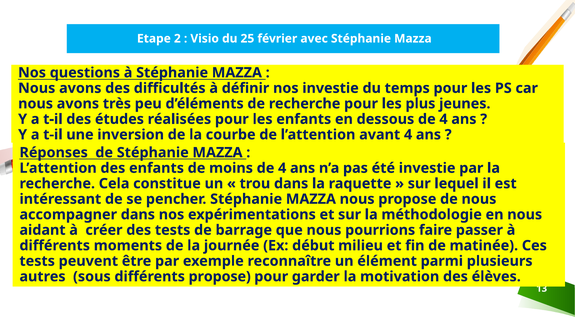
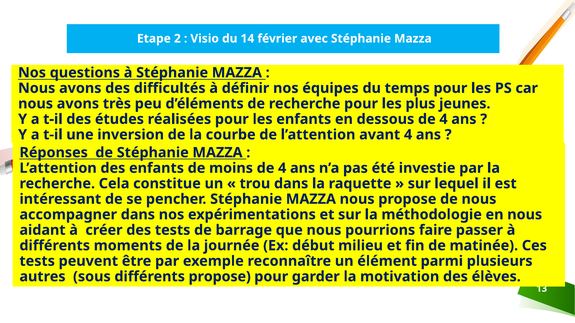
25: 25 -> 14
nos investie: investie -> équipes
